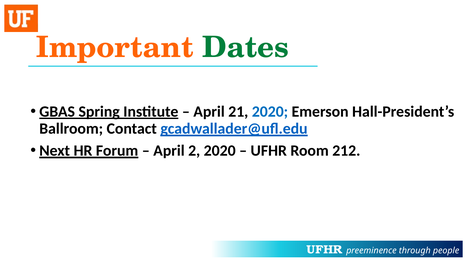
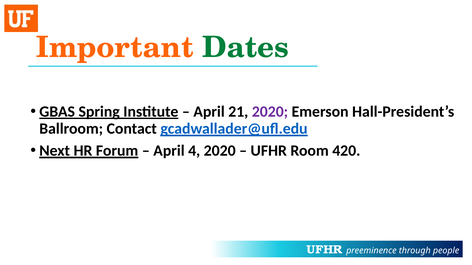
2020 at (270, 112) colour: blue -> purple
2: 2 -> 4
212: 212 -> 420
